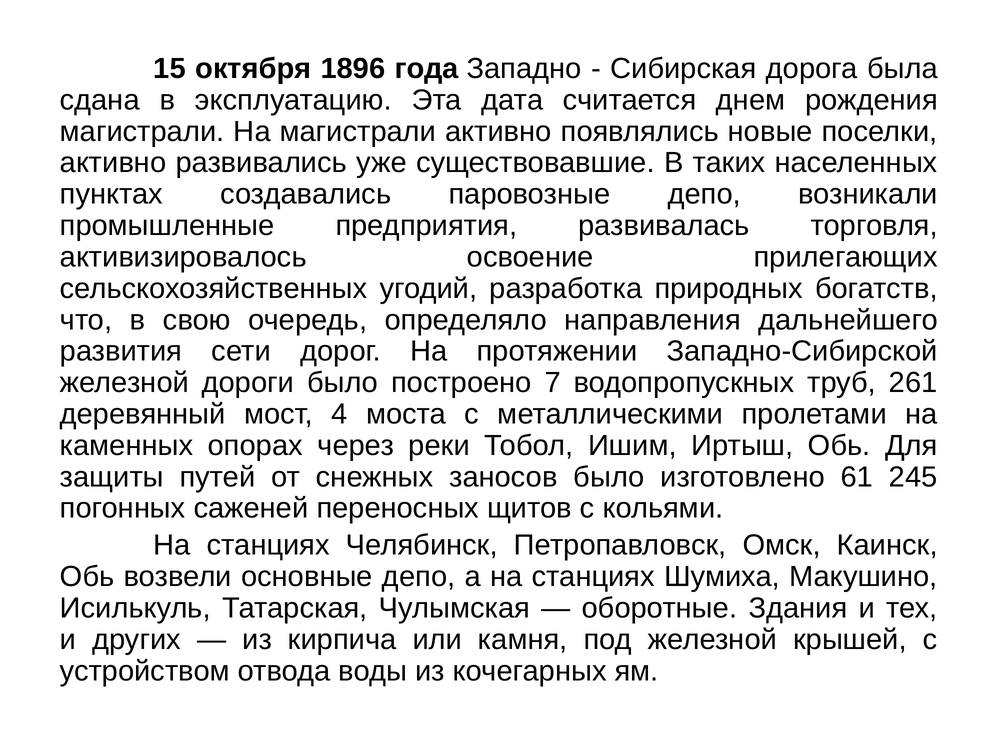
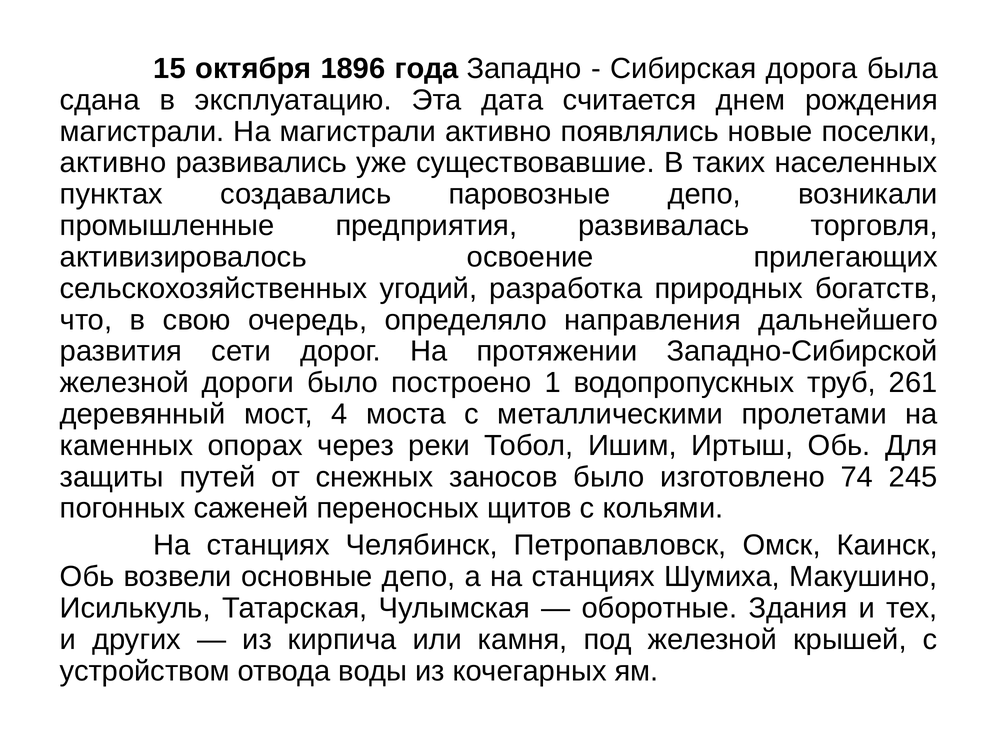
7: 7 -> 1
61: 61 -> 74
